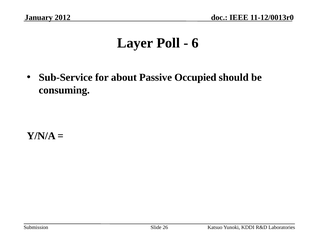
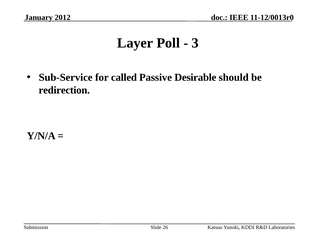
6: 6 -> 3
about: about -> called
Occupied: Occupied -> Desirable
consuming: consuming -> redirection
